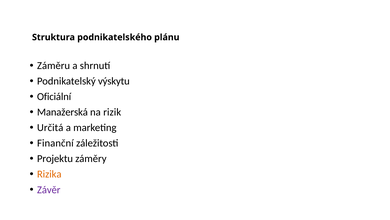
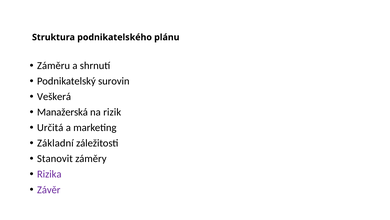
výskytu: výskytu -> surovin
Oficiální: Oficiální -> Veškerá
Finanční: Finanční -> Základní
Projektu: Projektu -> Stanovit
Rizika colour: orange -> purple
